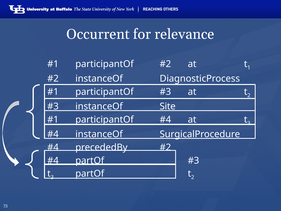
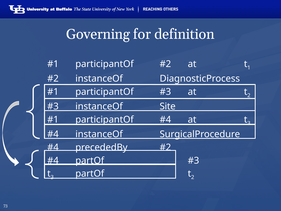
Occurrent: Occurrent -> Governing
relevance: relevance -> definition
